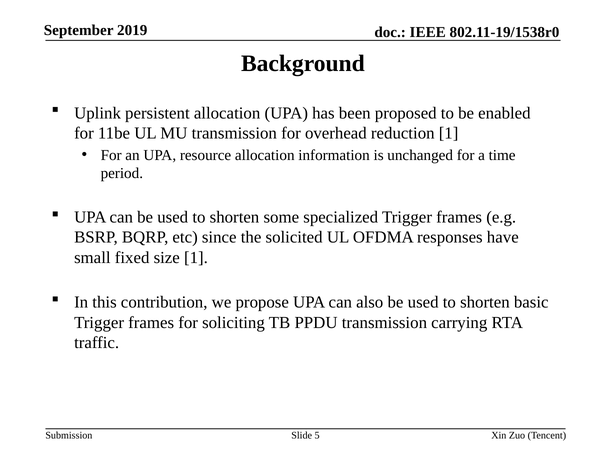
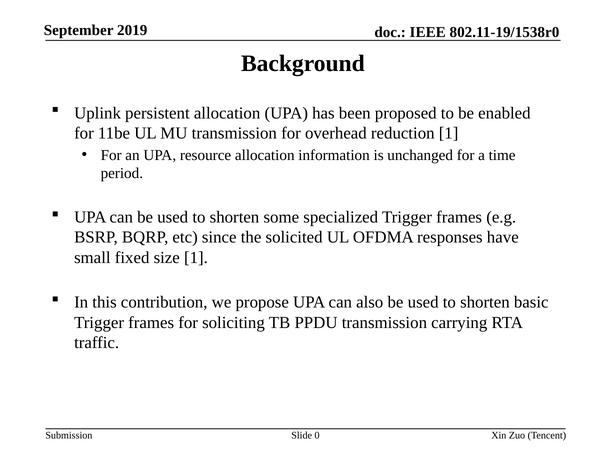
5: 5 -> 0
